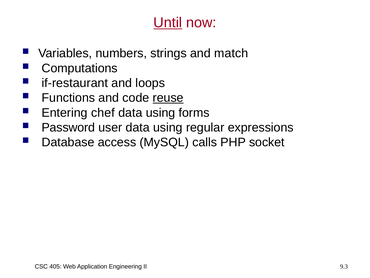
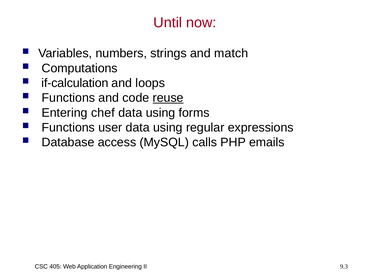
Until underline: present -> none
if-restaurant: if-restaurant -> if-calculation
Password at (68, 127): Password -> Functions
socket: socket -> emails
